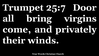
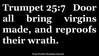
come: come -> made
privately: privately -> reproofs
winds: winds -> wrath
